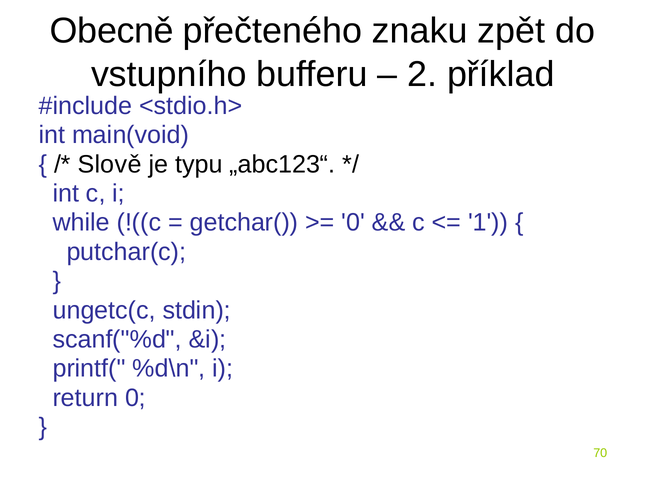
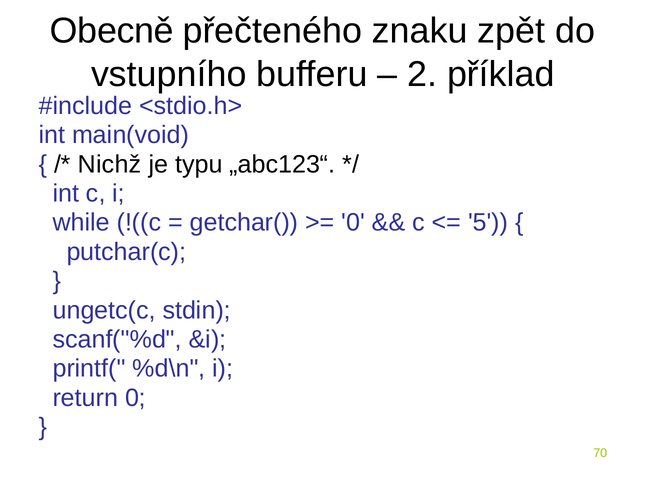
Slově: Slově -> Nichž
1: 1 -> 5
